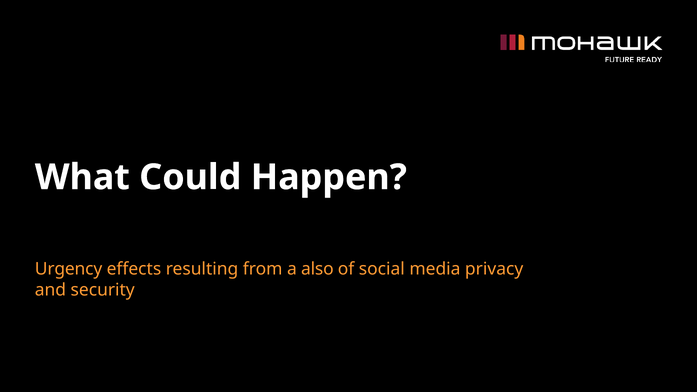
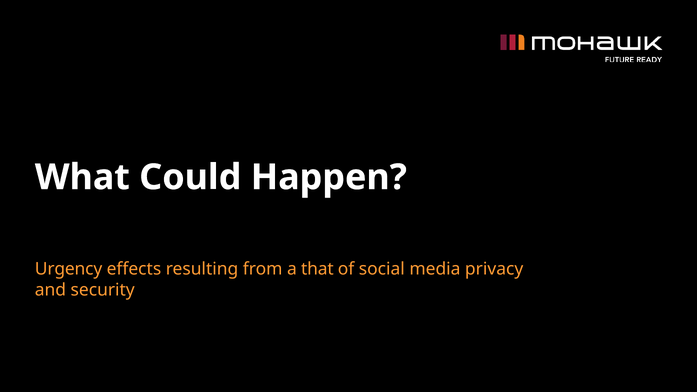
also: also -> that
